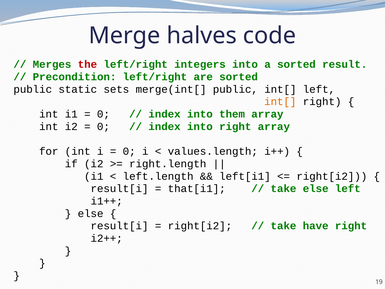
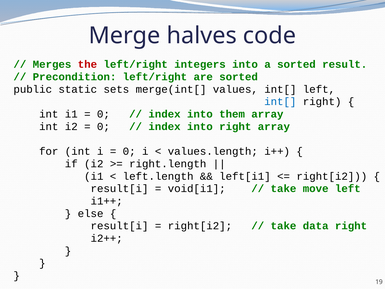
merge(int[ public: public -> values
int[ at (280, 102) colour: orange -> blue
that[i1: that[i1 -> void[i1
take else: else -> move
have: have -> data
